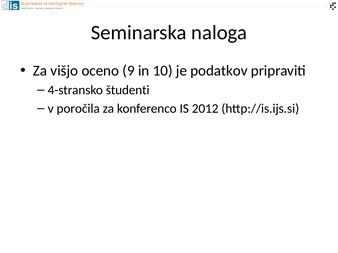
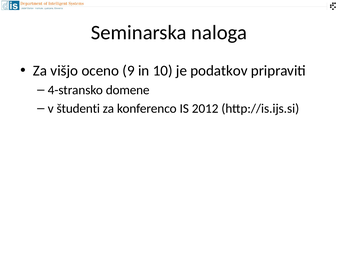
študenti: študenti -> domene
poročila: poročila -> študenti
